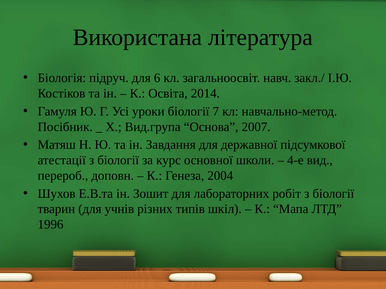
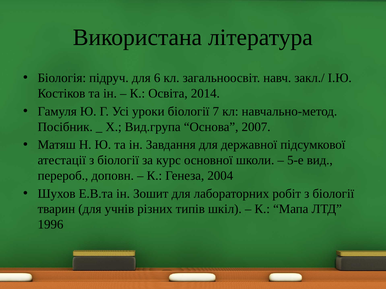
4-е: 4-е -> 5-е
